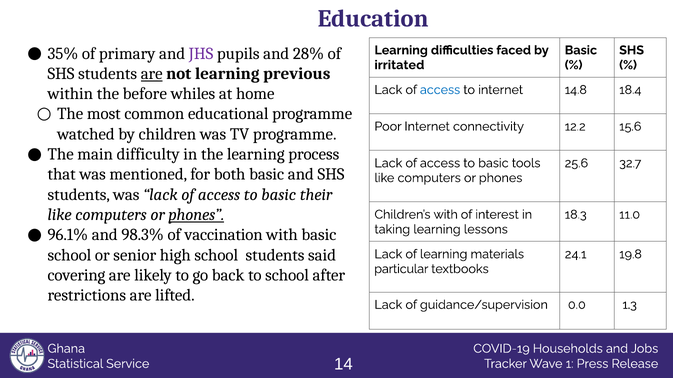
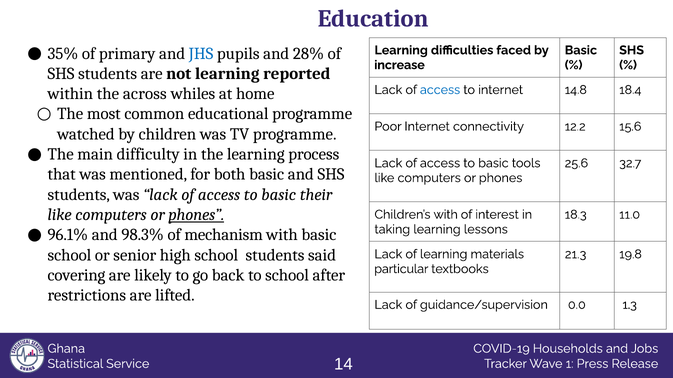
JHS colour: purple -> blue
irritated: irritated -> increase
are at (152, 74) underline: present -> none
previous: previous -> reported
before: before -> across
vaccination: vaccination -> mechanism
24.1: 24.1 -> 21.3
